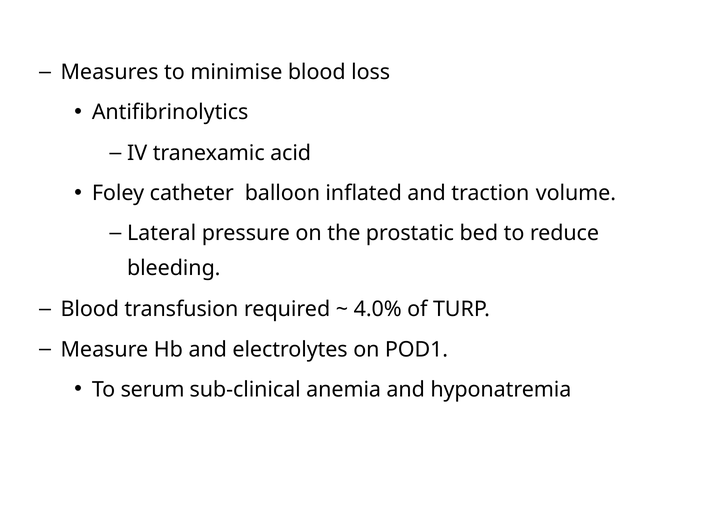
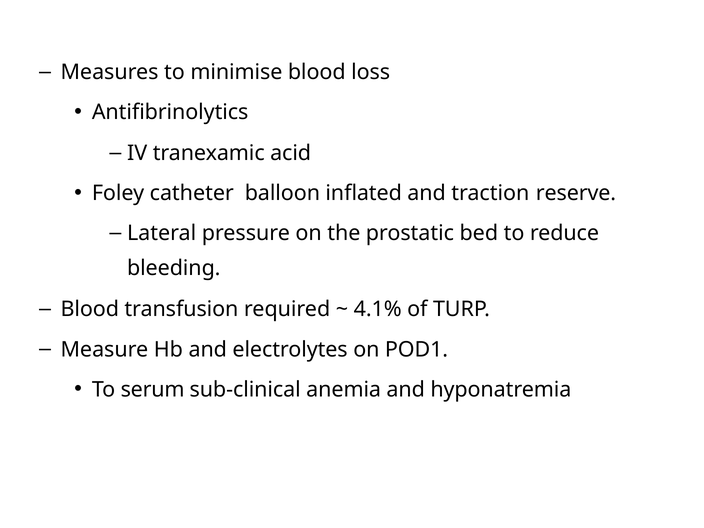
volume: volume -> reserve
4.0%: 4.0% -> 4.1%
